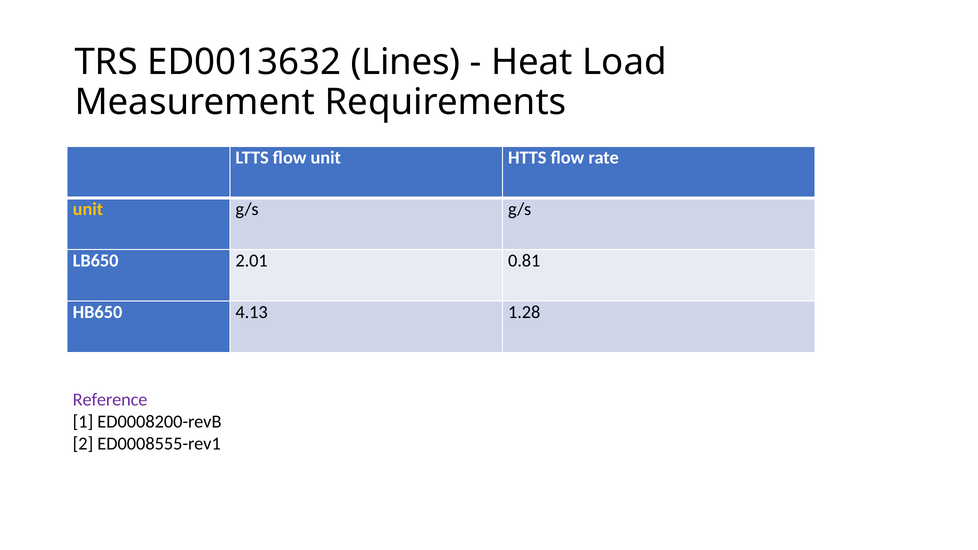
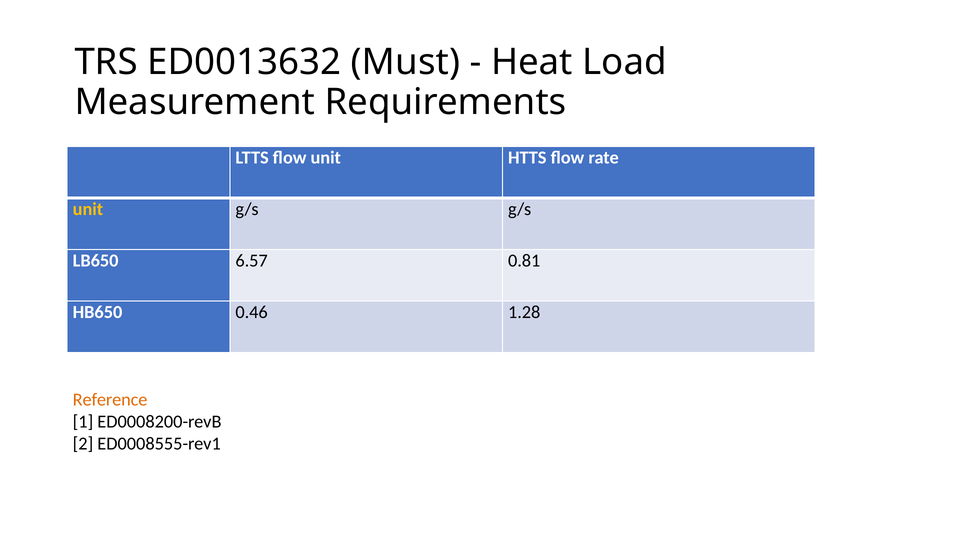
Lines: Lines -> Must
2.01: 2.01 -> 6.57
4.13: 4.13 -> 0.46
Reference colour: purple -> orange
